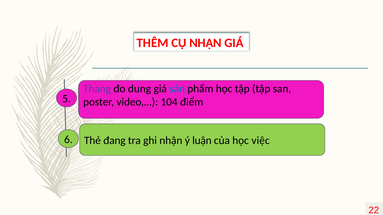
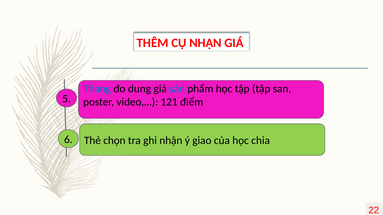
Thang colour: purple -> blue
104: 104 -> 121
đang: đang -> chọn
luận: luận -> giao
việc: việc -> chia
